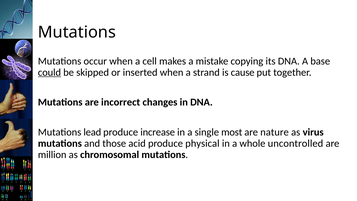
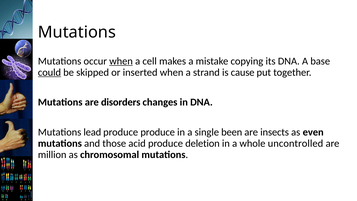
when at (121, 61) underline: none -> present
incorrect: incorrect -> disorders
produce increase: increase -> produce
most: most -> been
nature: nature -> insects
virus: virus -> even
physical: physical -> deletion
